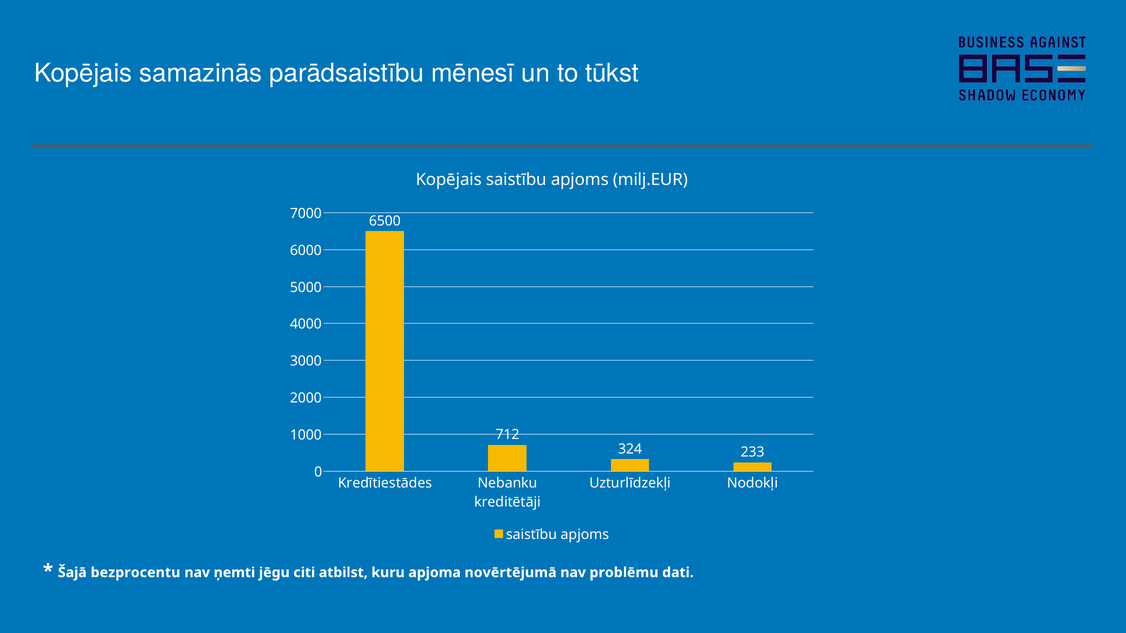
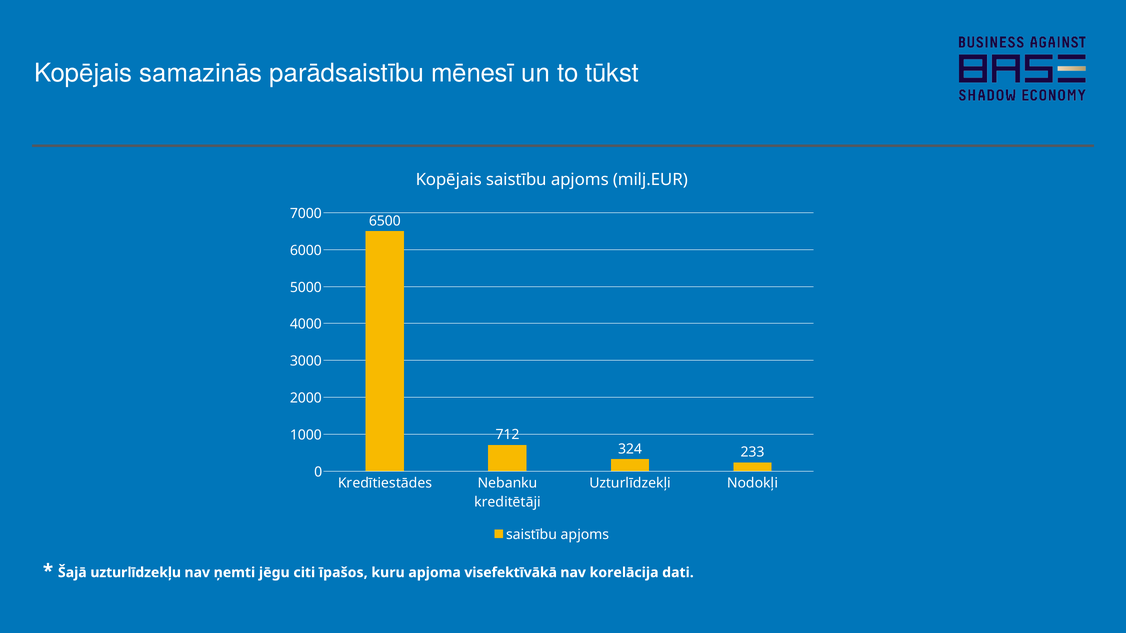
bezprocentu: bezprocentu -> uzturlīdzekļu
atbilst: atbilst -> īpašos
novērtējumā: novērtējumā -> visefektīvākā
problēmu: problēmu -> korelācija
